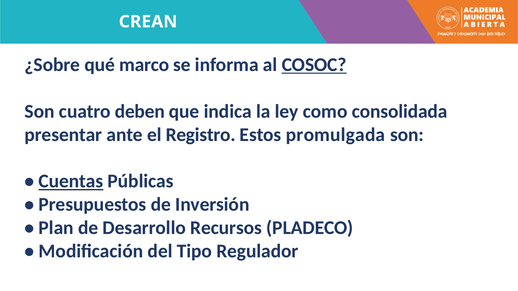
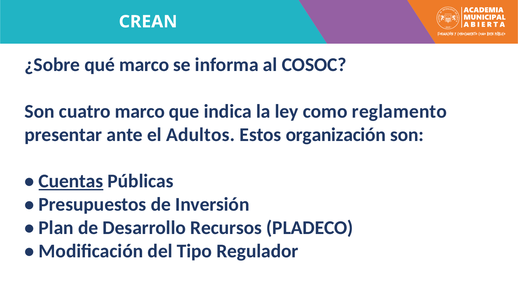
COSOC underline: present -> none
cuatro deben: deben -> marco
consolidada: consolidada -> reglamento
Registro: Registro -> Adultos
promulgada: promulgada -> organización
